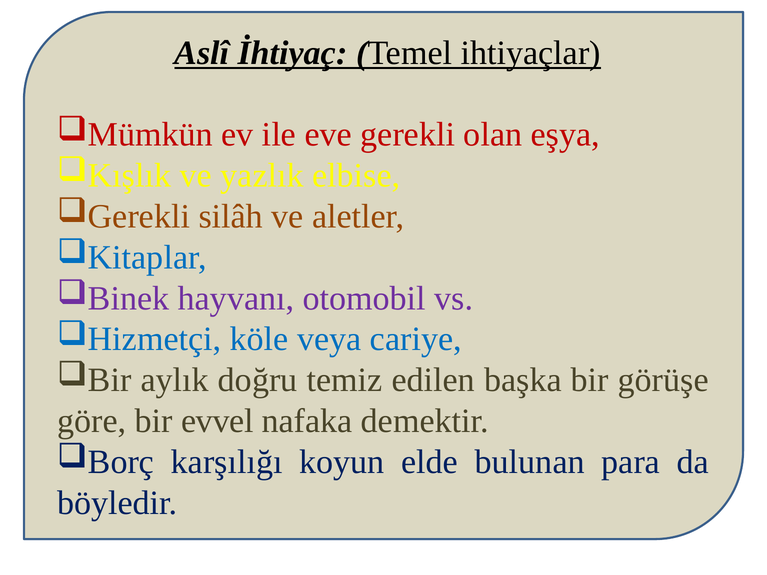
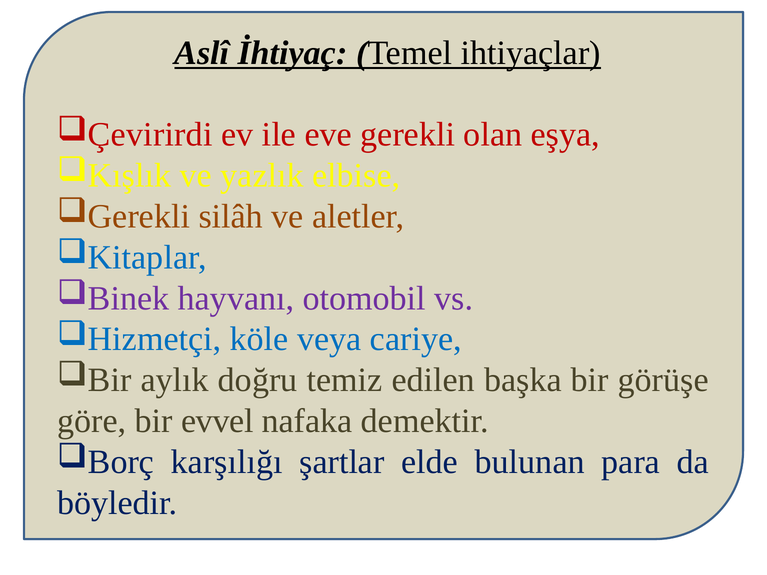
Mümkün: Mümkün -> Çevirirdi
koyun: koyun -> şartlar
